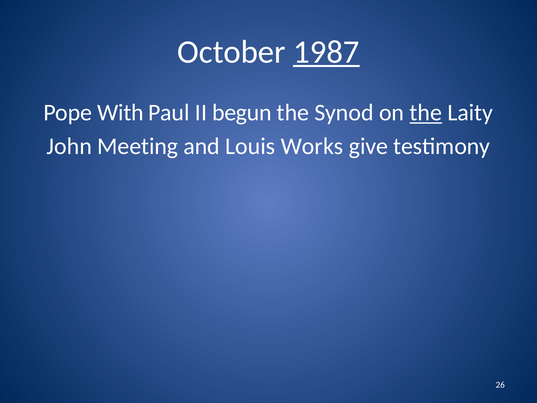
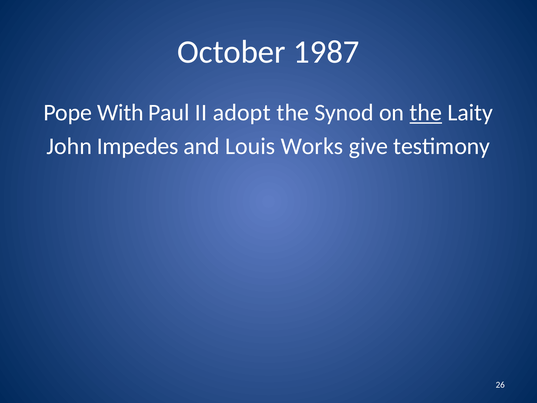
1987 underline: present -> none
begun: begun -> adopt
Meeting: Meeting -> Impedes
